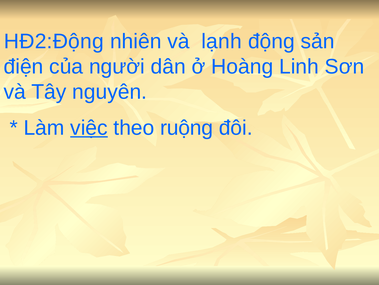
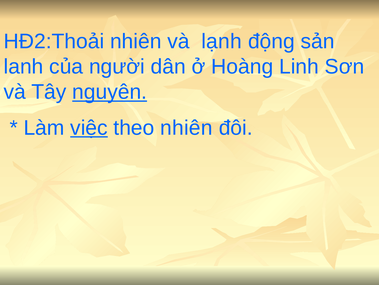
HĐ2:Động: HĐ2:Động -> HĐ2:Thoải
điện: điện -> lanh
nguyên underline: none -> present
theo ruộng: ruộng -> nhiên
